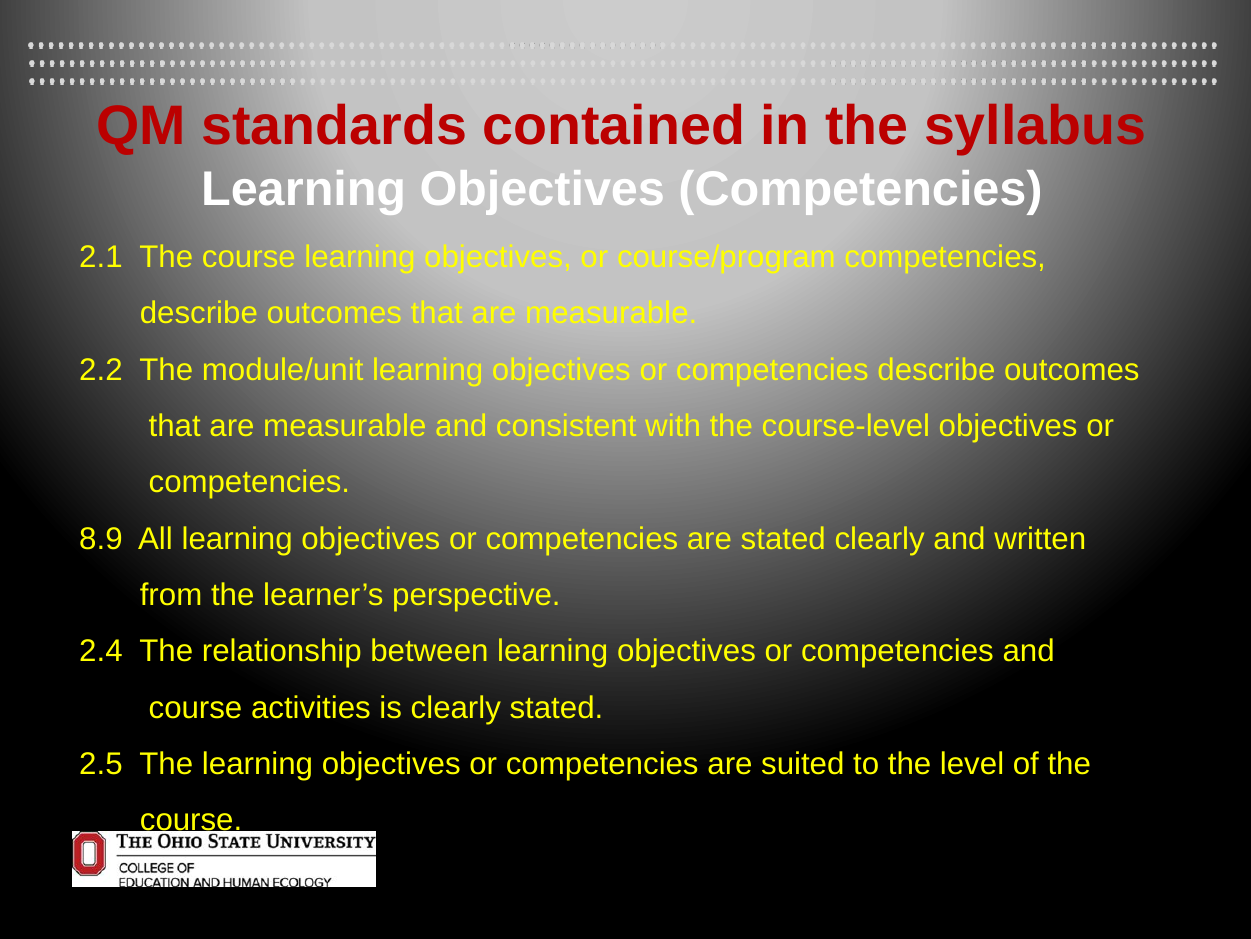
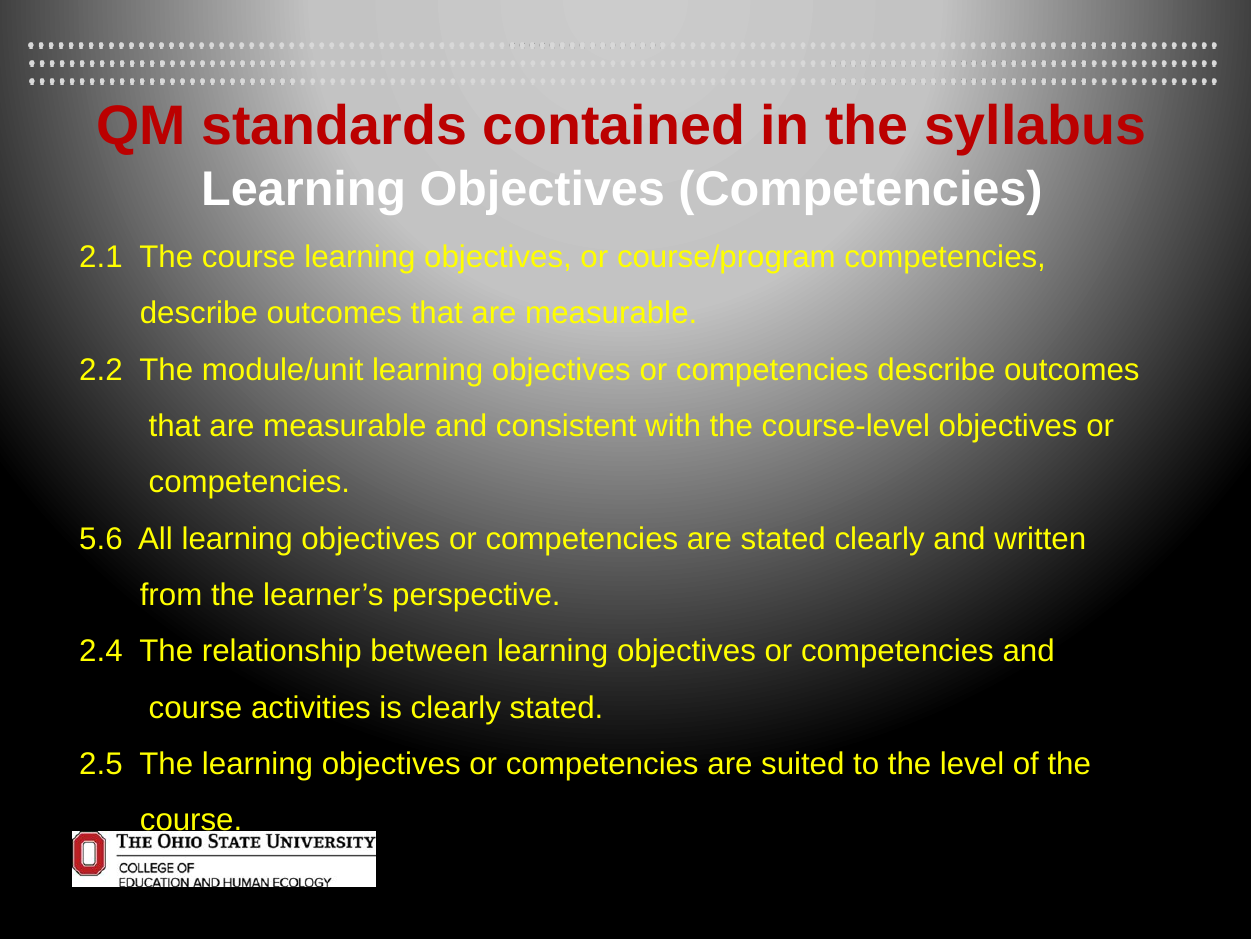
8.9: 8.9 -> 5.6
